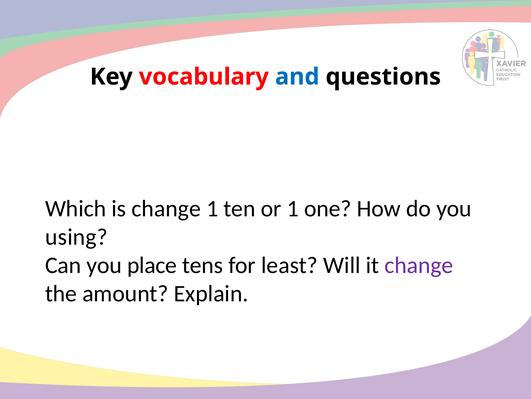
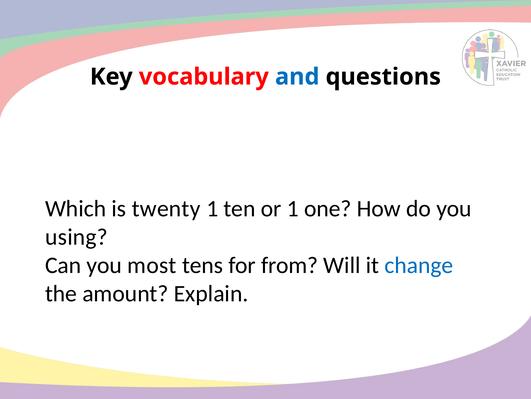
is change: change -> twenty
place: place -> most
least: least -> from
change at (419, 265) colour: purple -> blue
